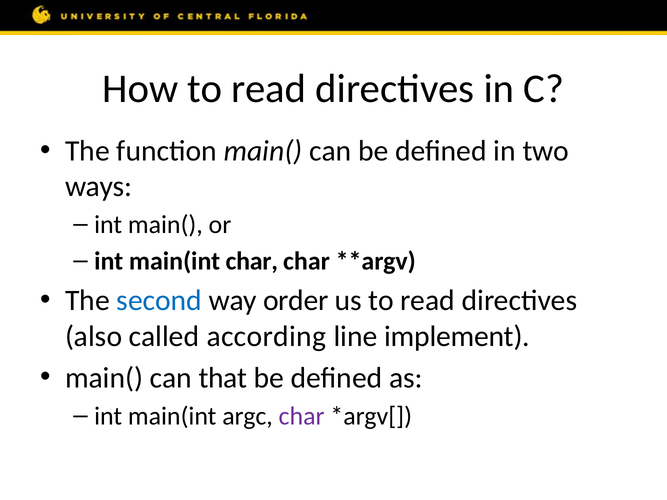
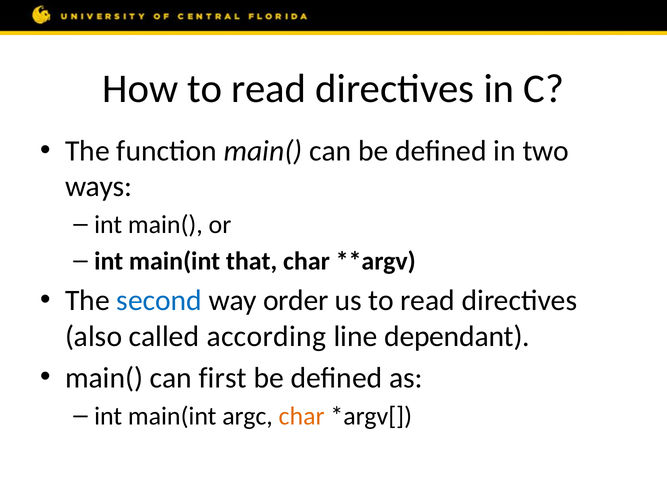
main(int char: char -> that
implement: implement -> dependant
that: that -> first
char at (302, 416) colour: purple -> orange
